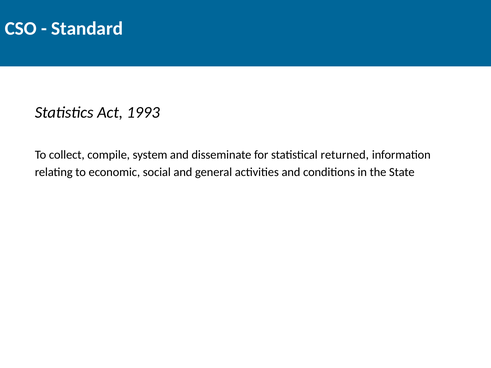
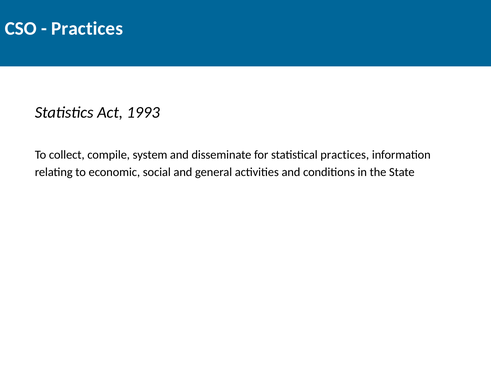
Standard at (87, 29): Standard -> Practices
statistical returned: returned -> practices
